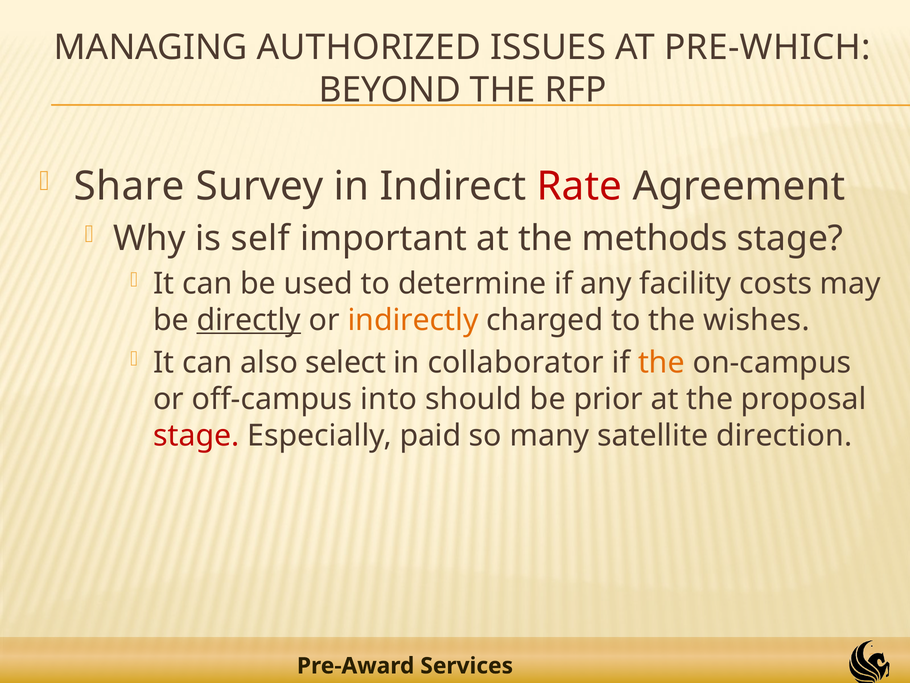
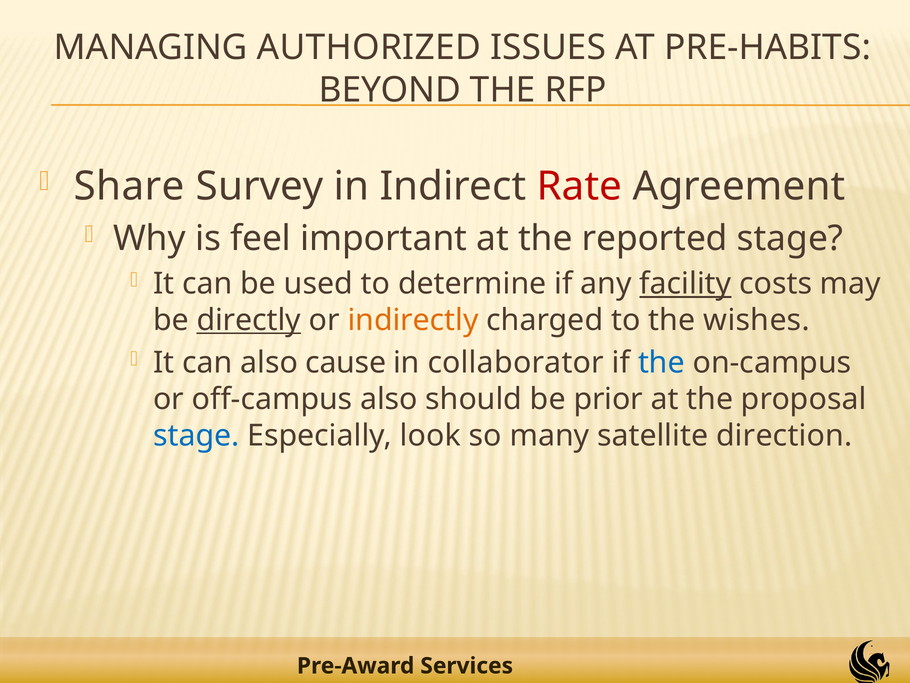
PRE-WHICH: PRE-WHICH -> PRE-HABITS
self: self -> feel
methods: methods -> reported
facility underline: none -> present
select: select -> cause
the at (661, 362) colour: orange -> blue
off-campus into: into -> also
stage at (196, 435) colour: red -> blue
paid: paid -> look
